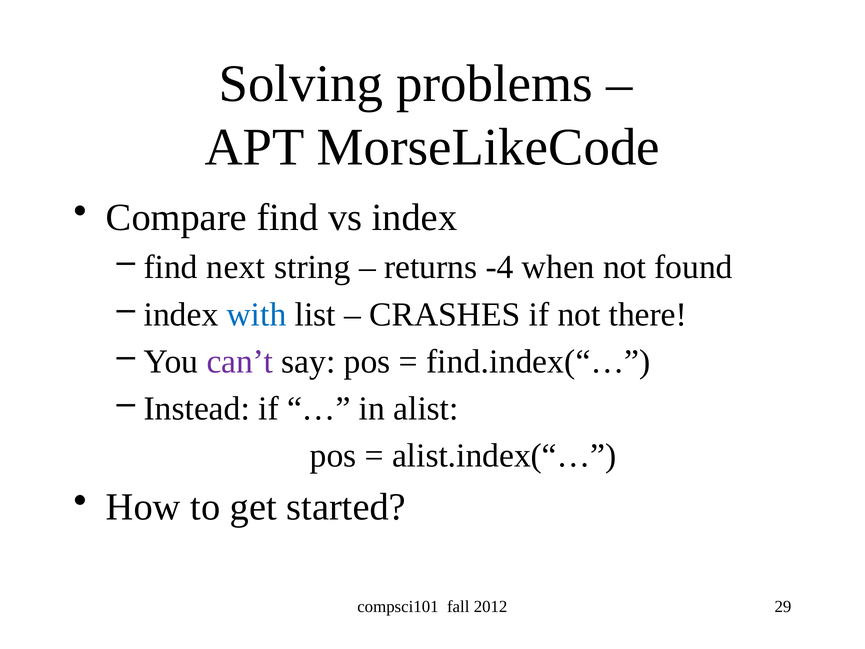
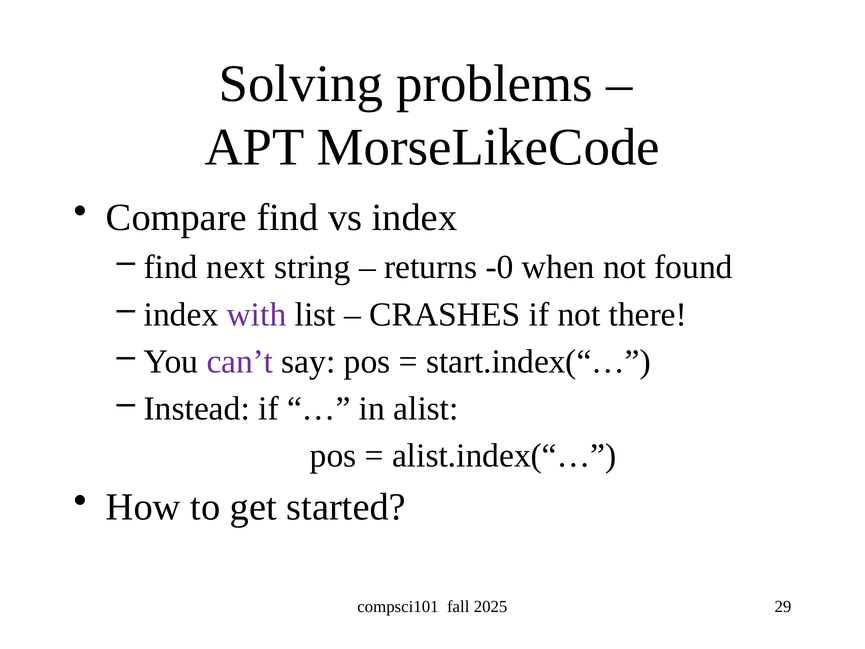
-4: -4 -> -0
with colour: blue -> purple
find.index(“…: find.index(“… -> start.index(“…
2012: 2012 -> 2025
